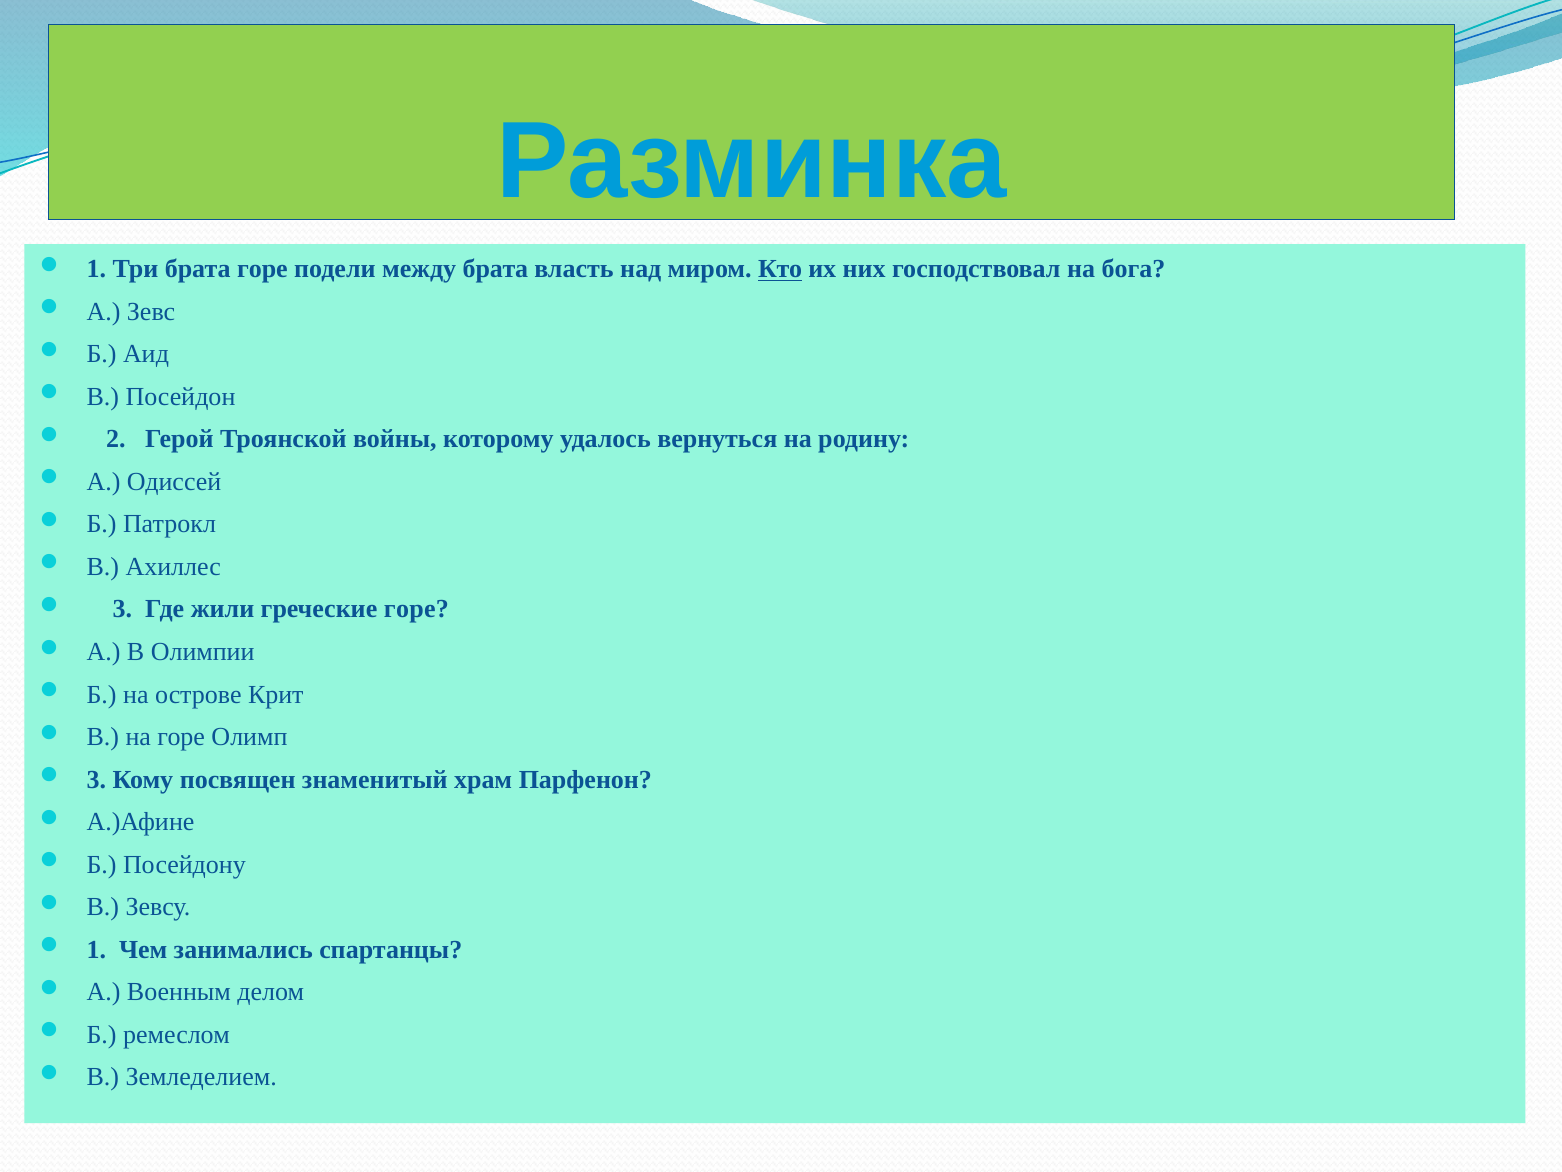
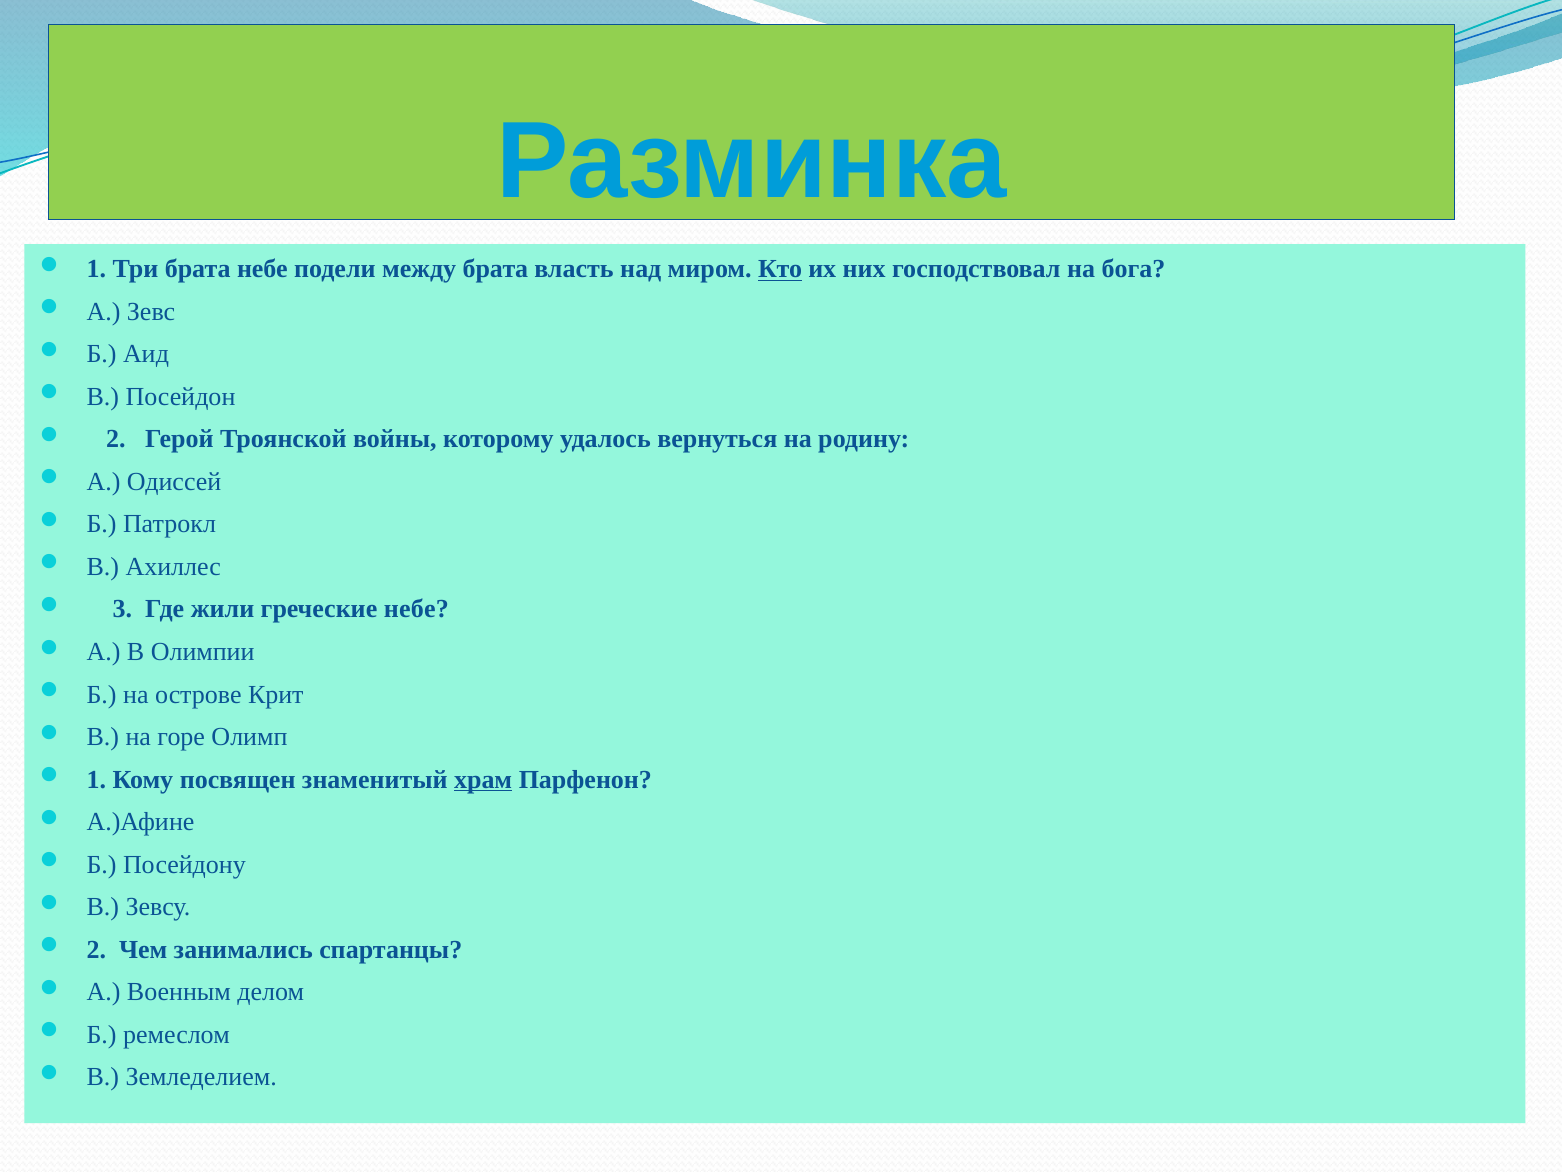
брата горе: горе -> небе
греческие горе: горе -> небе
3 at (96, 779): 3 -> 1
храм underline: none -> present
1 at (96, 949): 1 -> 2
